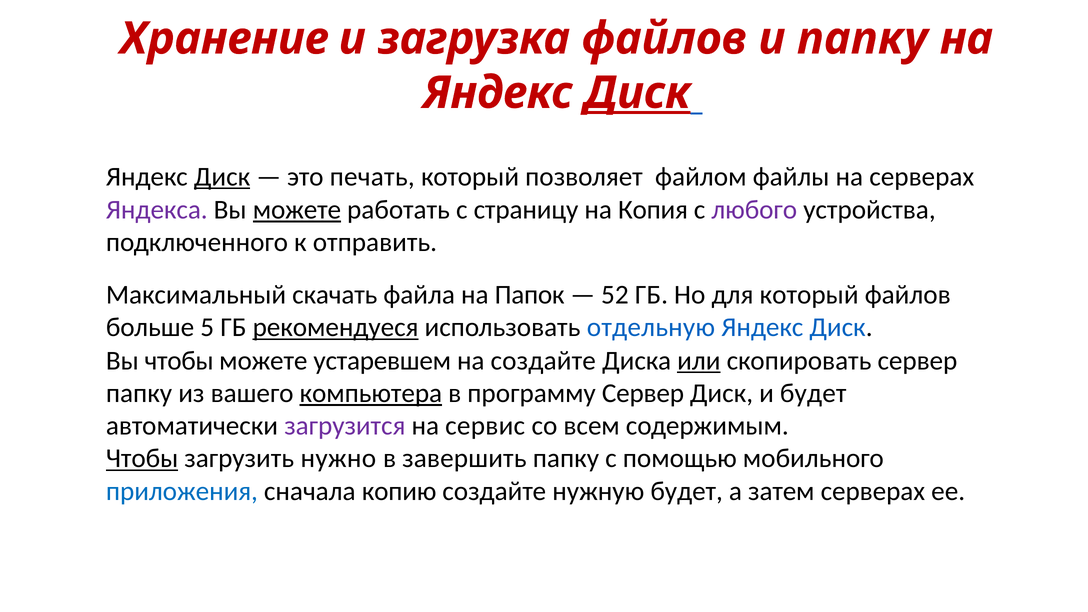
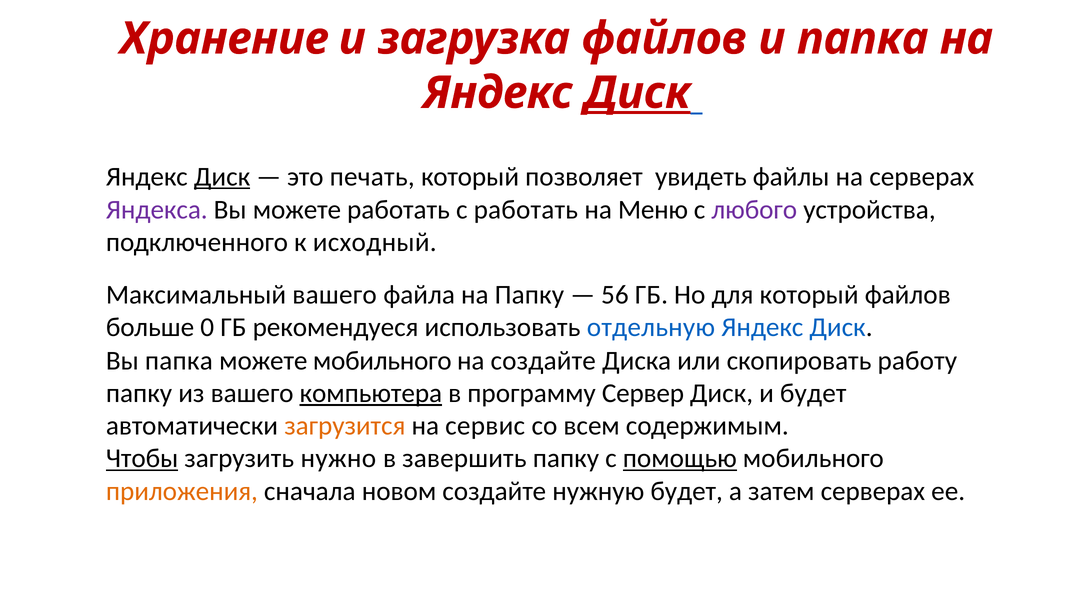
и папку: папку -> папка
файлом: файлом -> увидеть
можете at (297, 210) underline: present -> none
с страницу: страницу -> работать
Копия: Копия -> Меню
отправить: отправить -> исходный
Максимальный скачать: скачать -> вашего
на Папок: Папок -> Папку
52: 52 -> 56
5: 5 -> 0
рекомендуеся underline: present -> none
Вы чтобы: чтобы -> папка
можете устаревшем: устаревшем -> мобильного
или underline: present -> none
скопировать сервер: сервер -> работу
загрузится colour: purple -> orange
помощью underline: none -> present
приложения colour: blue -> orange
копию: копию -> новом
